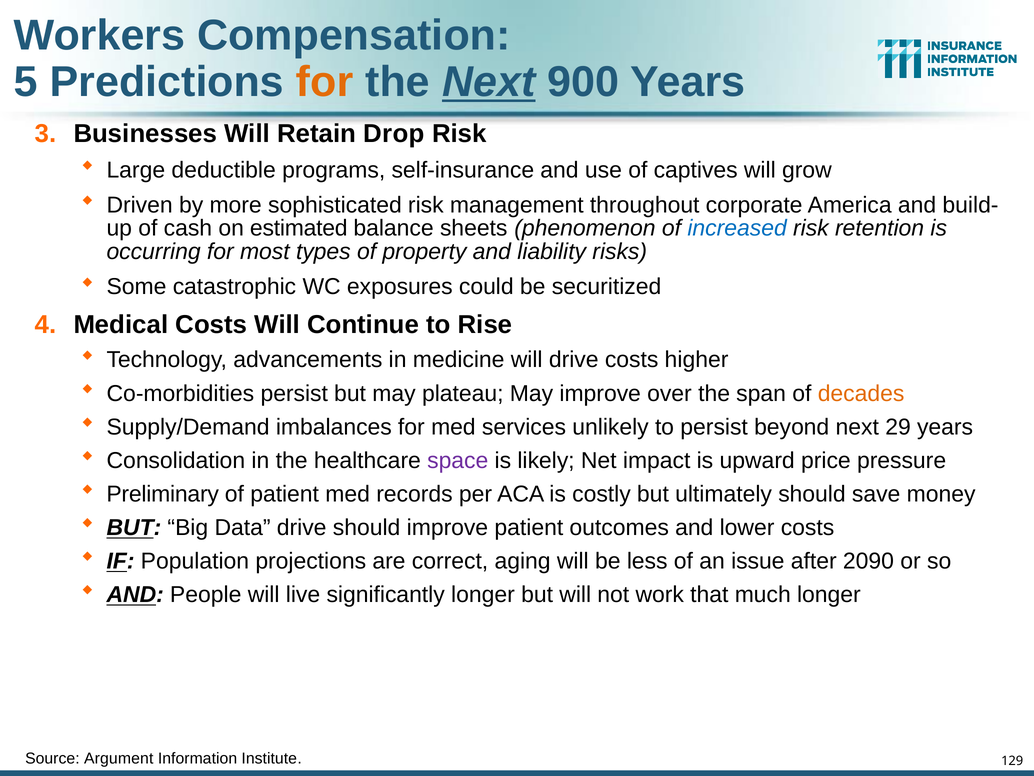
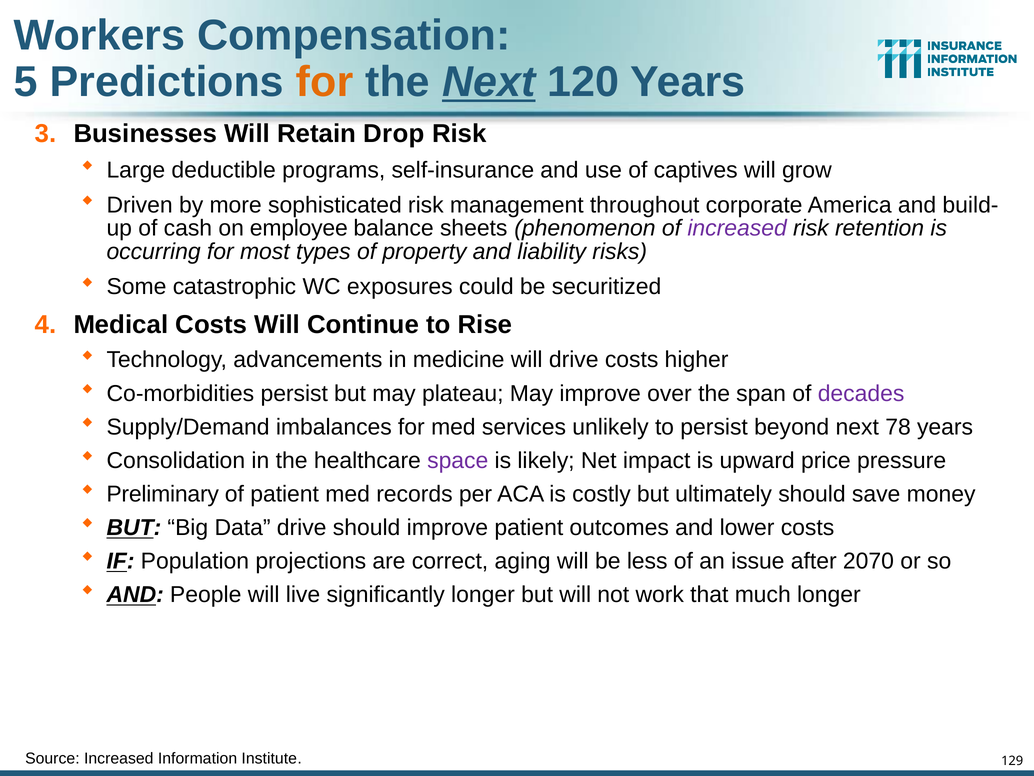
900: 900 -> 120
estimated: estimated -> employee
increased at (737, 228) colour: blue -> purple
decades colour: orange -> purple
29: 29 -> 78
2090: 2090 -> 2070
Source Argument: Argument -> Increased
